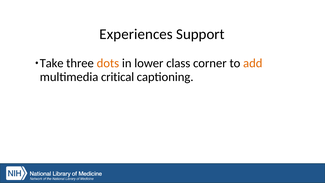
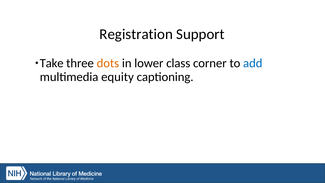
Experiences: Experiences -> Registration
add colour: orange -> blue
critical: critical -> equity
